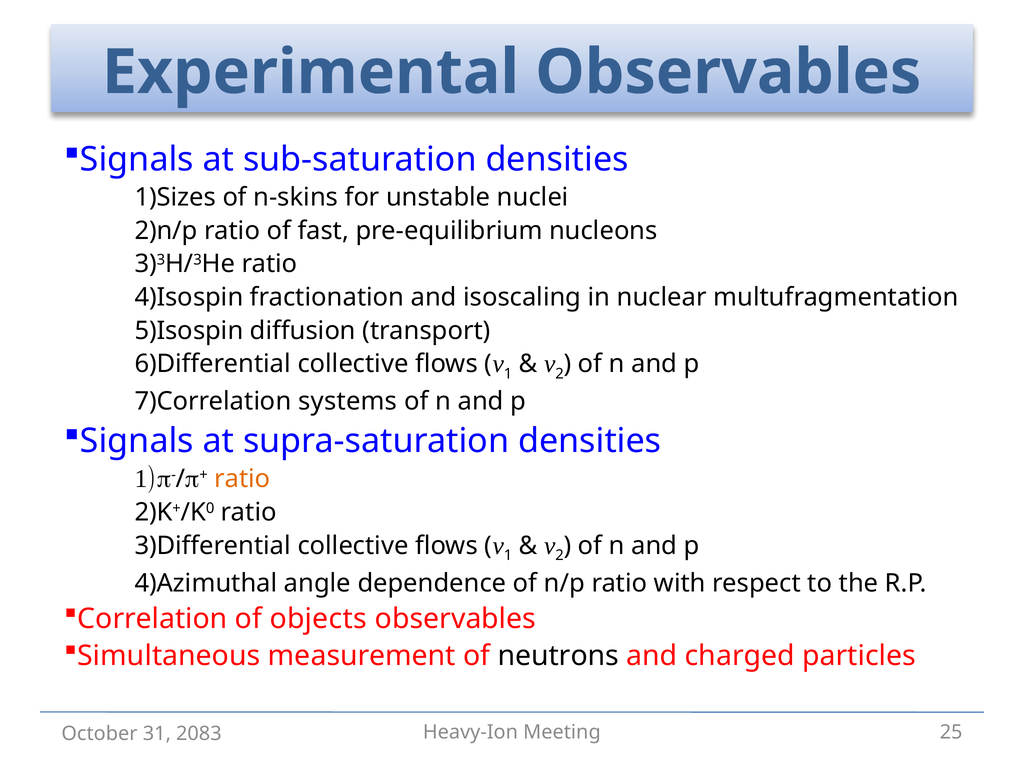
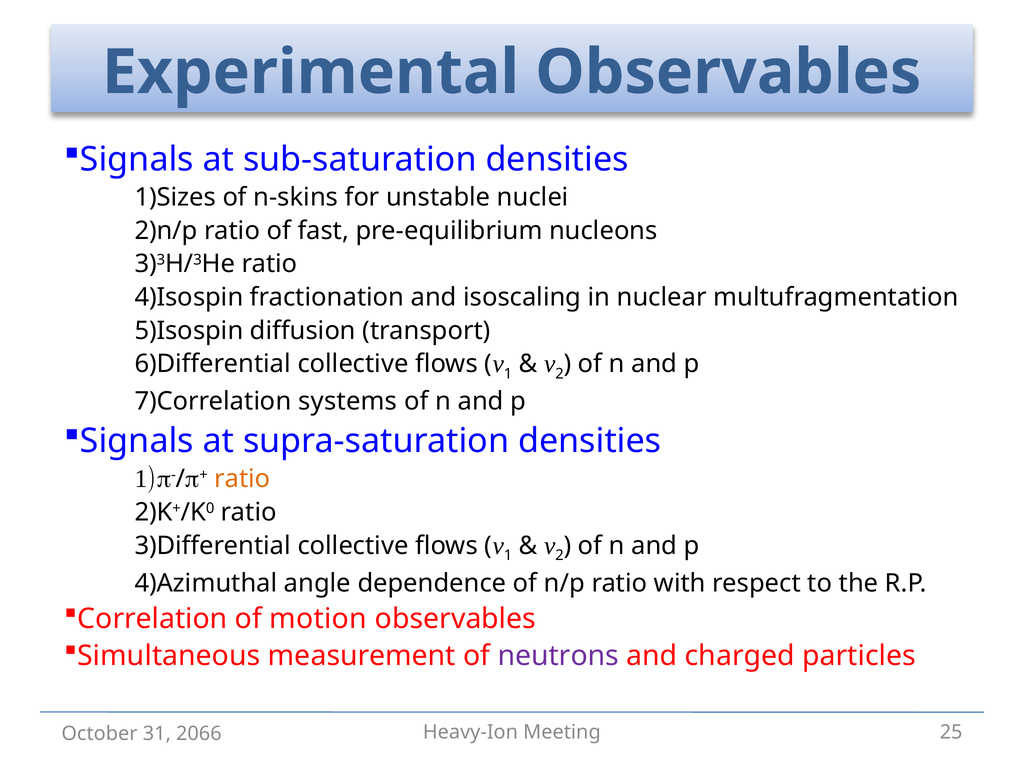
objects: objects -> motion
neutrons colour: black -> purple
2083: 2083 -> 2066
